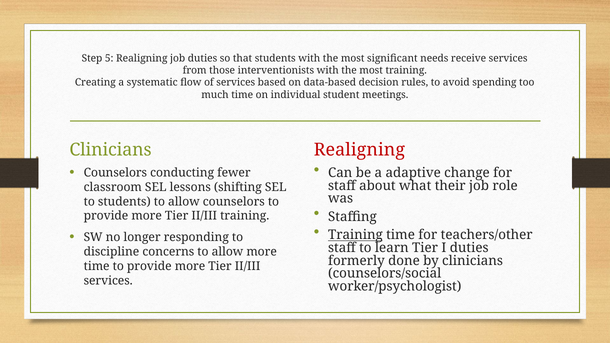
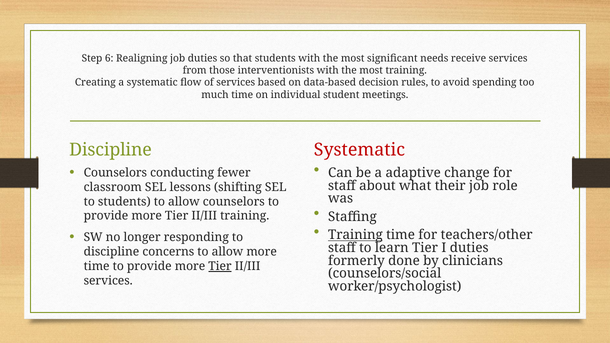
5: 5 -> 6
Clinicians at (110, 150): Clinicians -> Discipline
Realigning at (359, 150): Realigning -> Systematic
Tier at (220, 266) underline: none -> present
